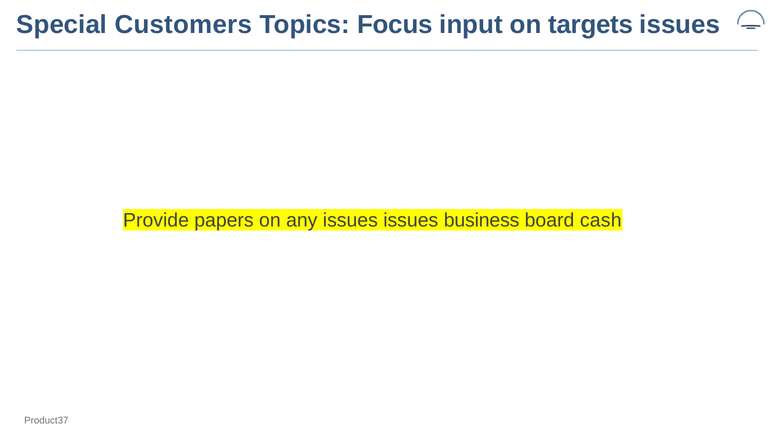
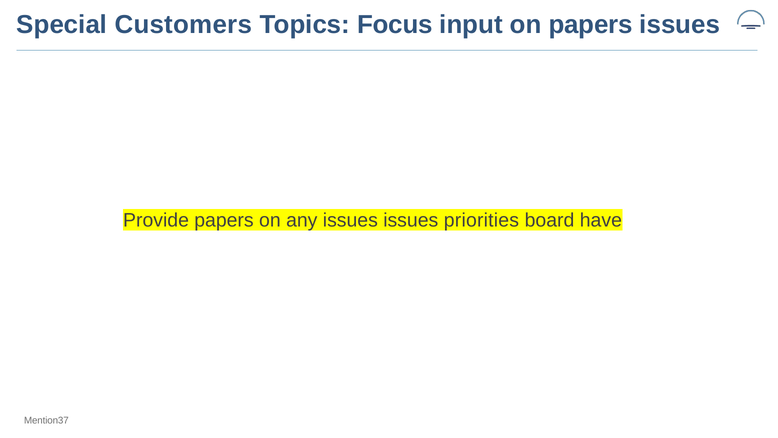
on targets: targets -> papers
business: business -> priorities
cash: cash -> have
Product37: Product37 -> Mention37
